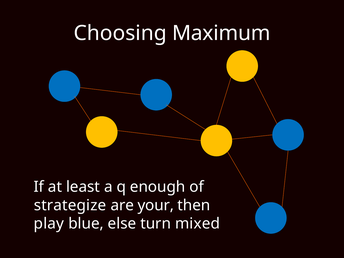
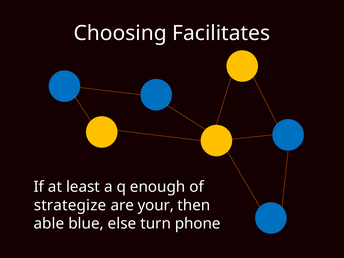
Maximum: Maximum -> Facilitates
play: play -> able
mixed: mixed -> phone
